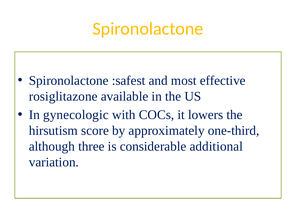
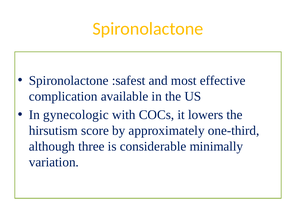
rosiglitazone: rosiglitazone -> complication
additional: additional -> minimally
